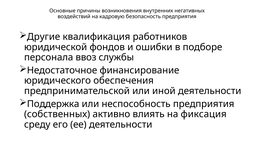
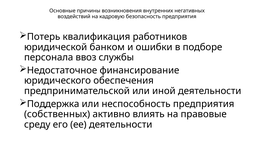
Другие: Другие -> Потерь
фондов: фондов -> банком
фиксация: фиксация -> правовые
